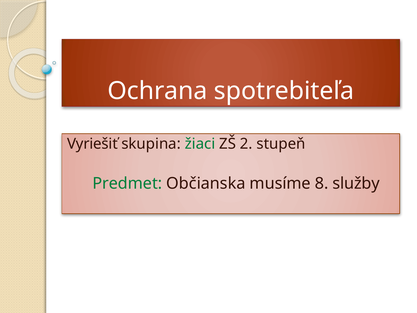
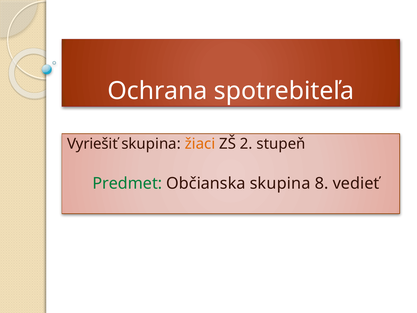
žiaci colour: green -> orange
Občianska musíme: musíme -> skupina
služby: služby -> vedieť
